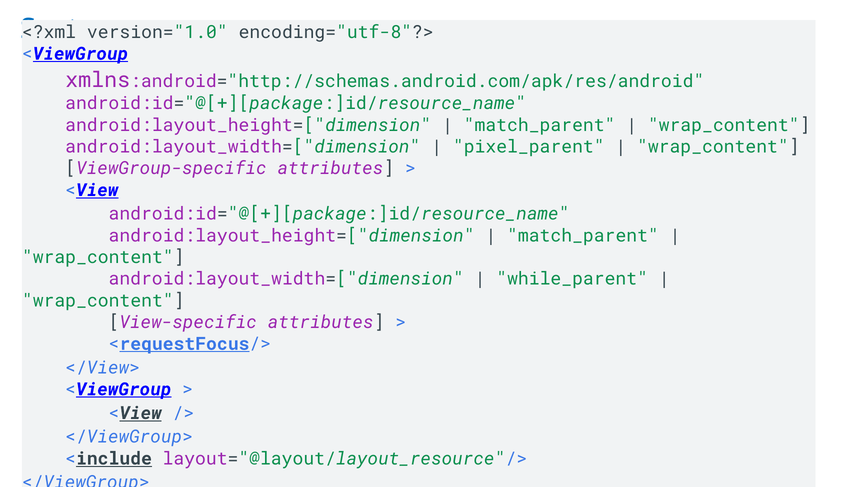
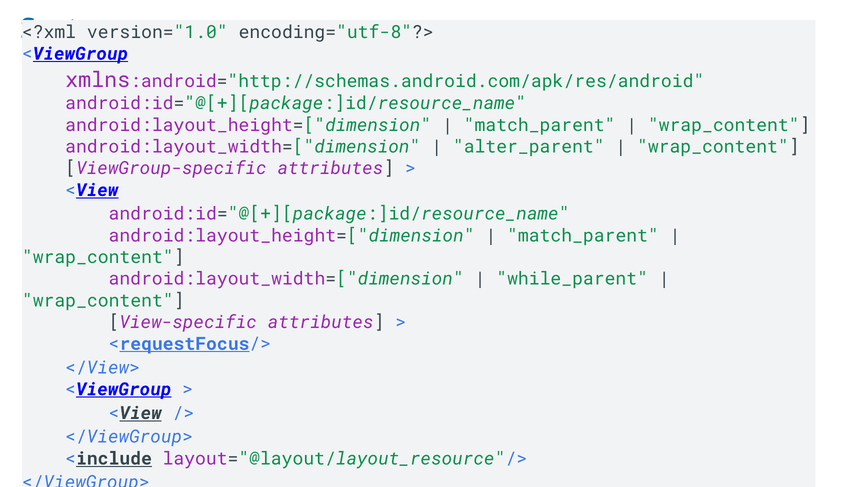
pixel_parent: pixel_parent -> alter_parent
